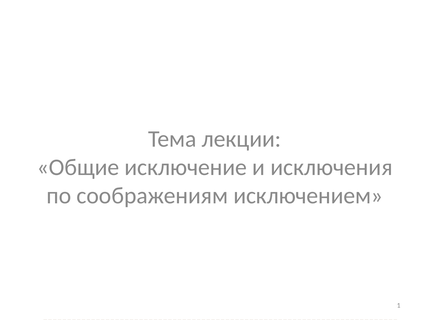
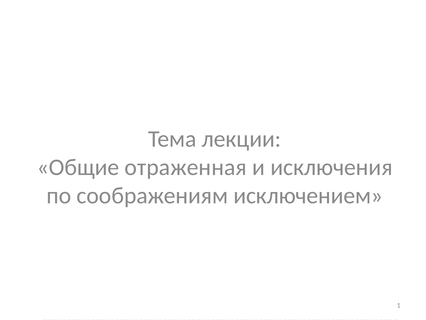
исключение: исключение -> отраженная
